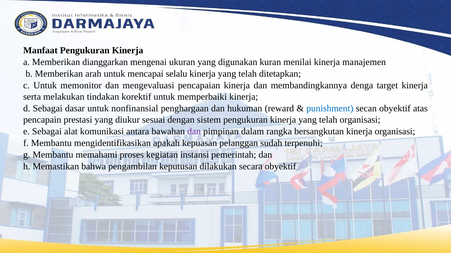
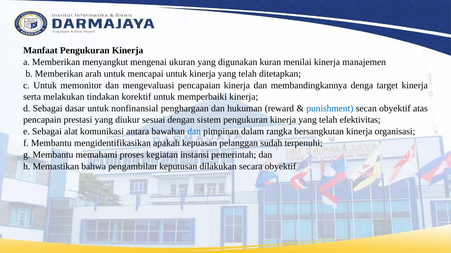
dianggarkan: dianggarkan -> menyangkut
mencapai selalu: selalu -> untuk
telah organisasi: organisasi -> efektivitas
dan at (194, 132) colour: purple -> blue
